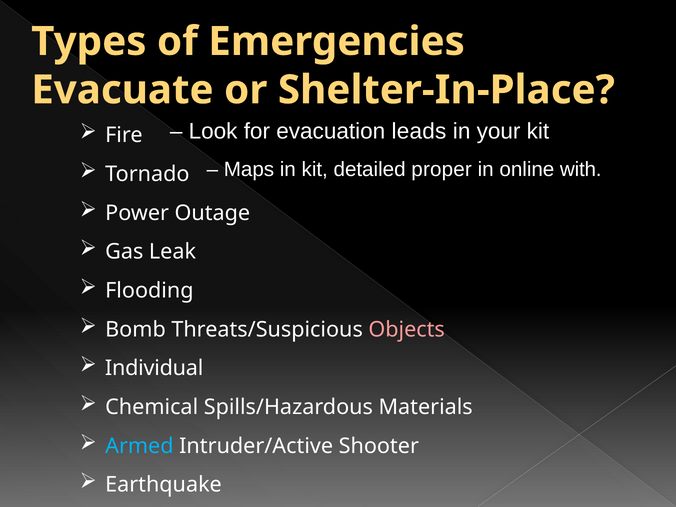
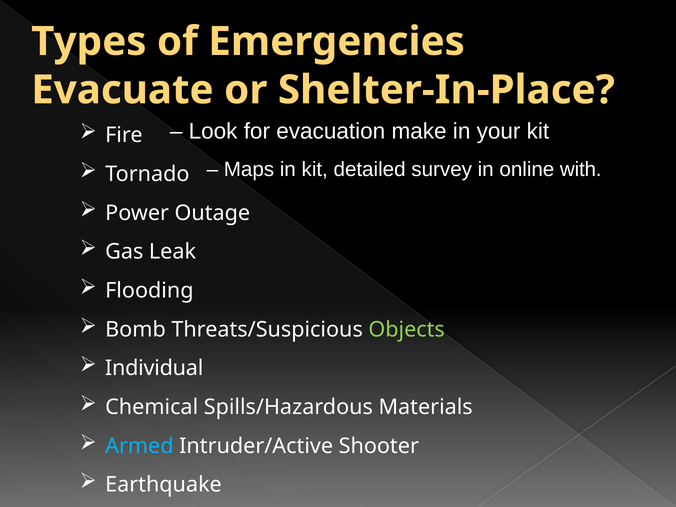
leads: leads -> make
proper: proper -> survey
Objects colour: pink -> light green
